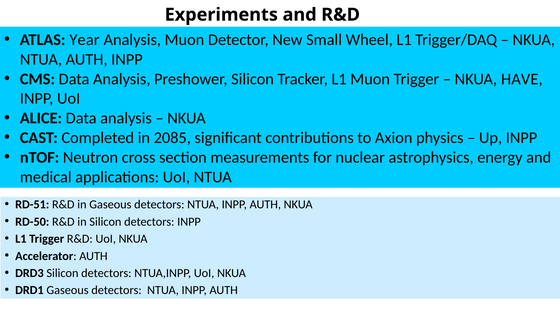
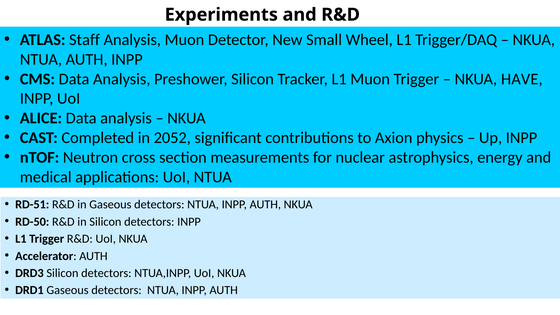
Year: Year -> Staff
2085: 2085 -> 2052
